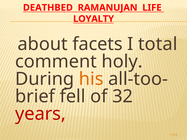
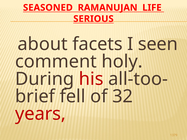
DEATHBED: DEATHBED -> SEASONED
LOYALTY: LOYALTY -> SERIOUS
total: total -> seen
his colour: orange -> red
